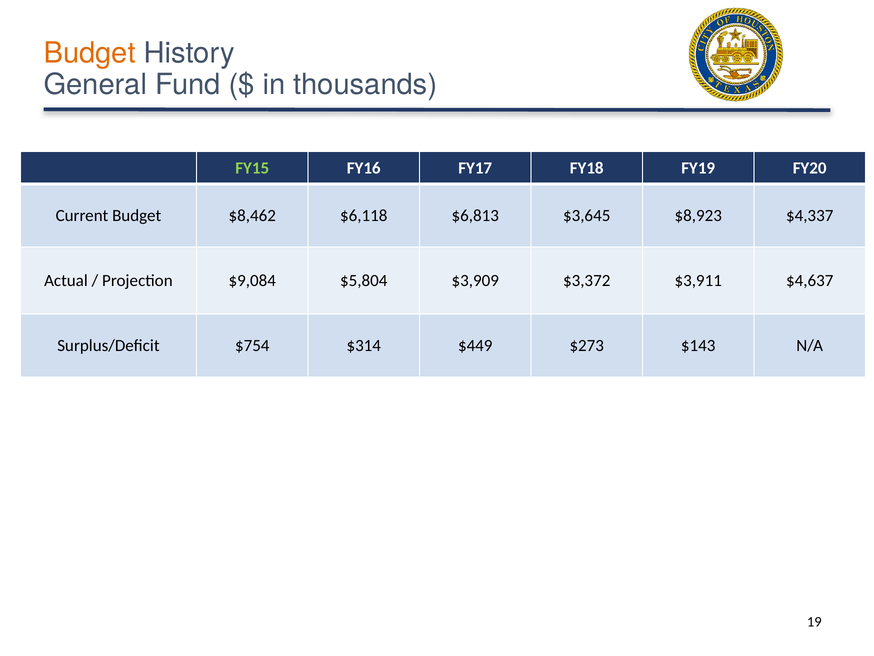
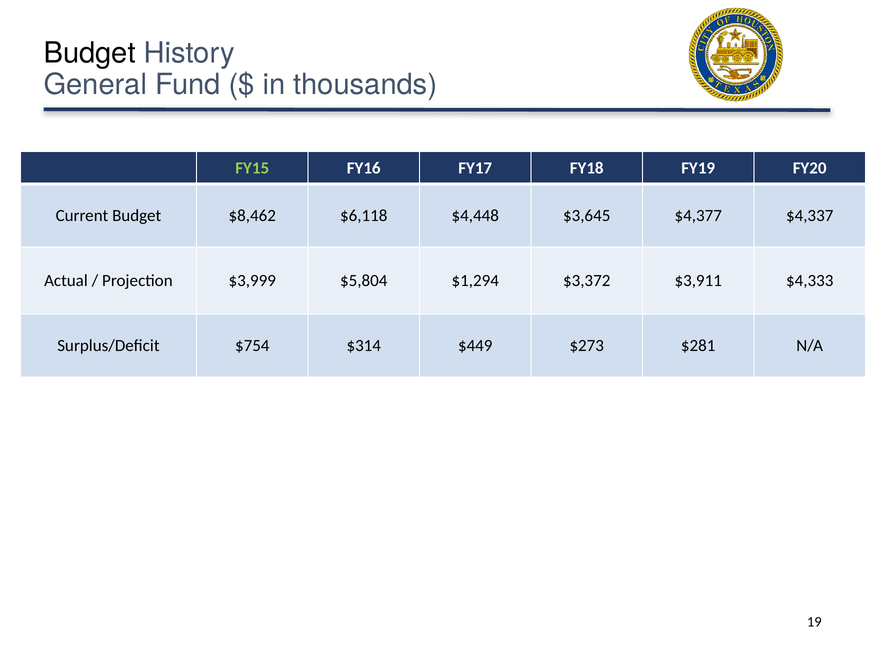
Budget at (90, 53) colour: orange -> black
$6,813: $6,813 -> $4,448
$8,923: $8,923 -> $4,377
$9,084: $9,084 -> $3,999
$3,909: $3,909 -> $1,294
$4,637: $4,637 -> $4,333
$143: $143 -> $281
